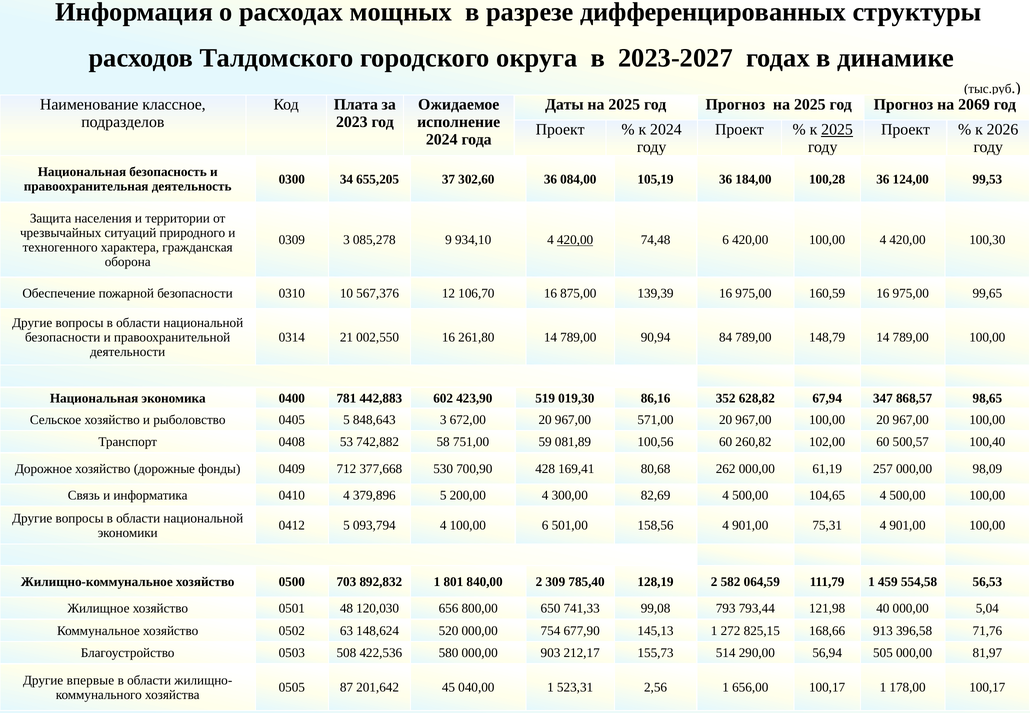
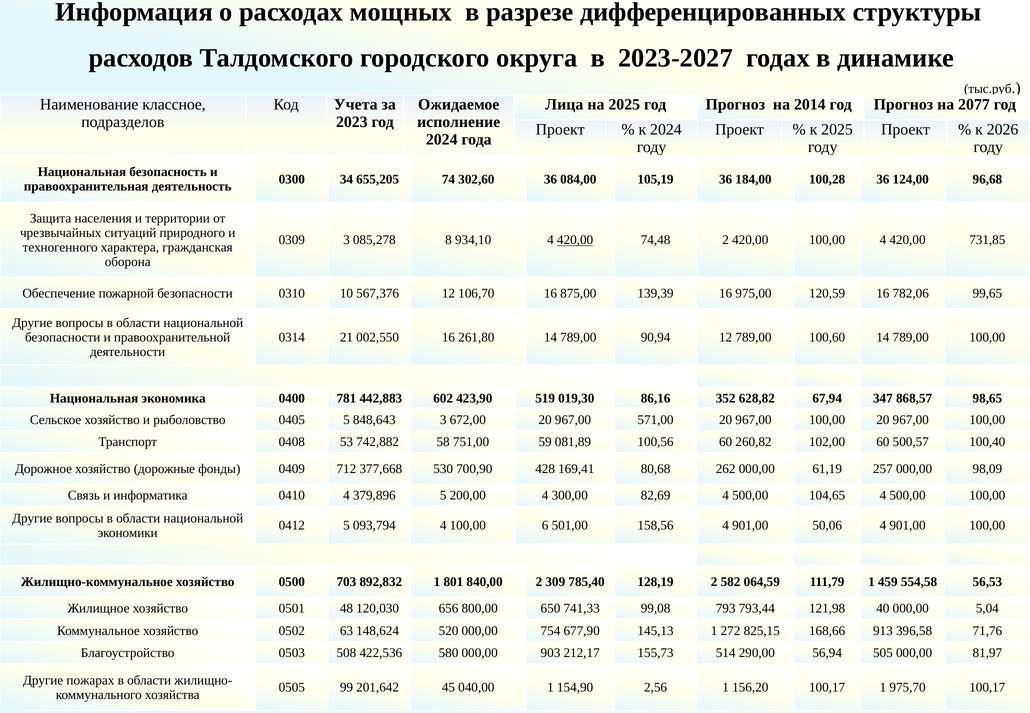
Плата: Плата -> Учета
Даты: Даты -> Лица
Прогноз на 2025: 2025 -> 2014
2069: 2069 -> 2077
2025 at (837, 130) underline: present -> none
37: 37 -> 74
99,53: 99,53 -> 96,68
9: 9 -> 8
74,48 6: 6 -> 2
100,30: 100,30 -> 731,85
160,59: 160,59 -> 120,59
975,00 at (911, 293): 975,00 -> 782,06
84 at (726, 337): 84 -> 12
148,79: 148,79 -> 100,60
75,31: 75,31 -> 50,06
впервые: впервые -> пожарах
87: 87 -> 99
523,31: 523,31 -> 154,90
656,00: 656,00 -> 156,20
178,00: 178,00 -> 975,70
